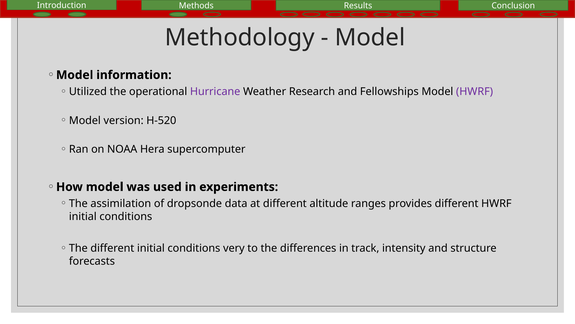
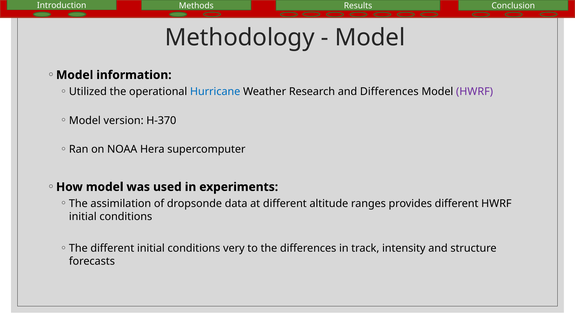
Hurricane colour: purple -> blue
and Fellowships: Fellowships -> Differences
H-520: H-520 -> H-370
